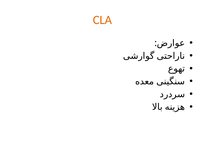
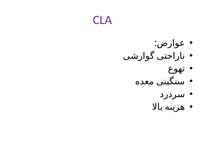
CLA colour: orange -> purple
